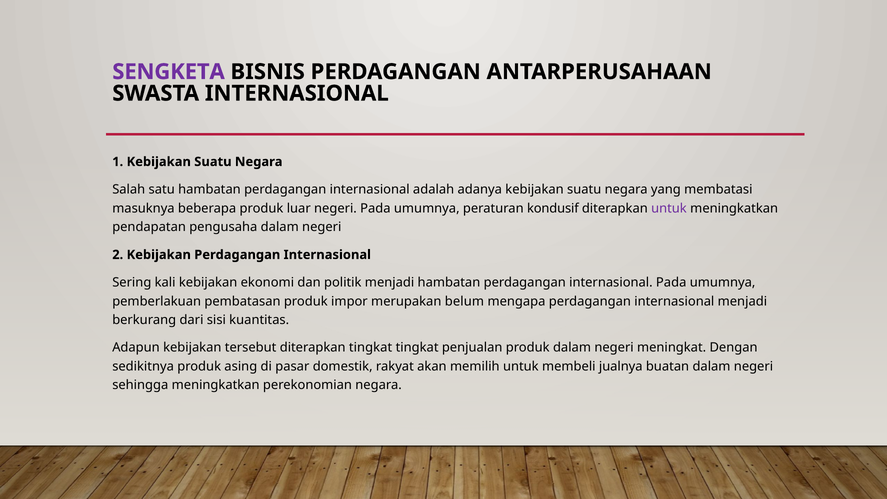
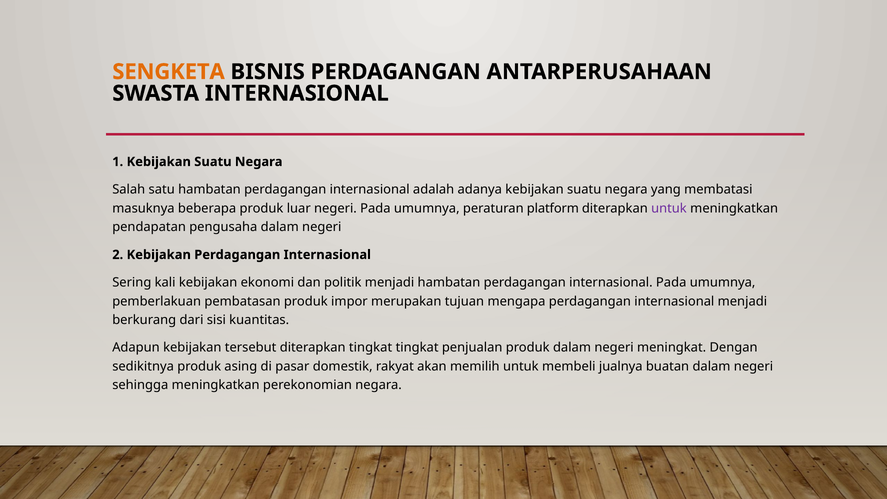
SENGKETA colour: purple -> orange
kondusif: kondusif -> platform
belum: belum -> tujuan
